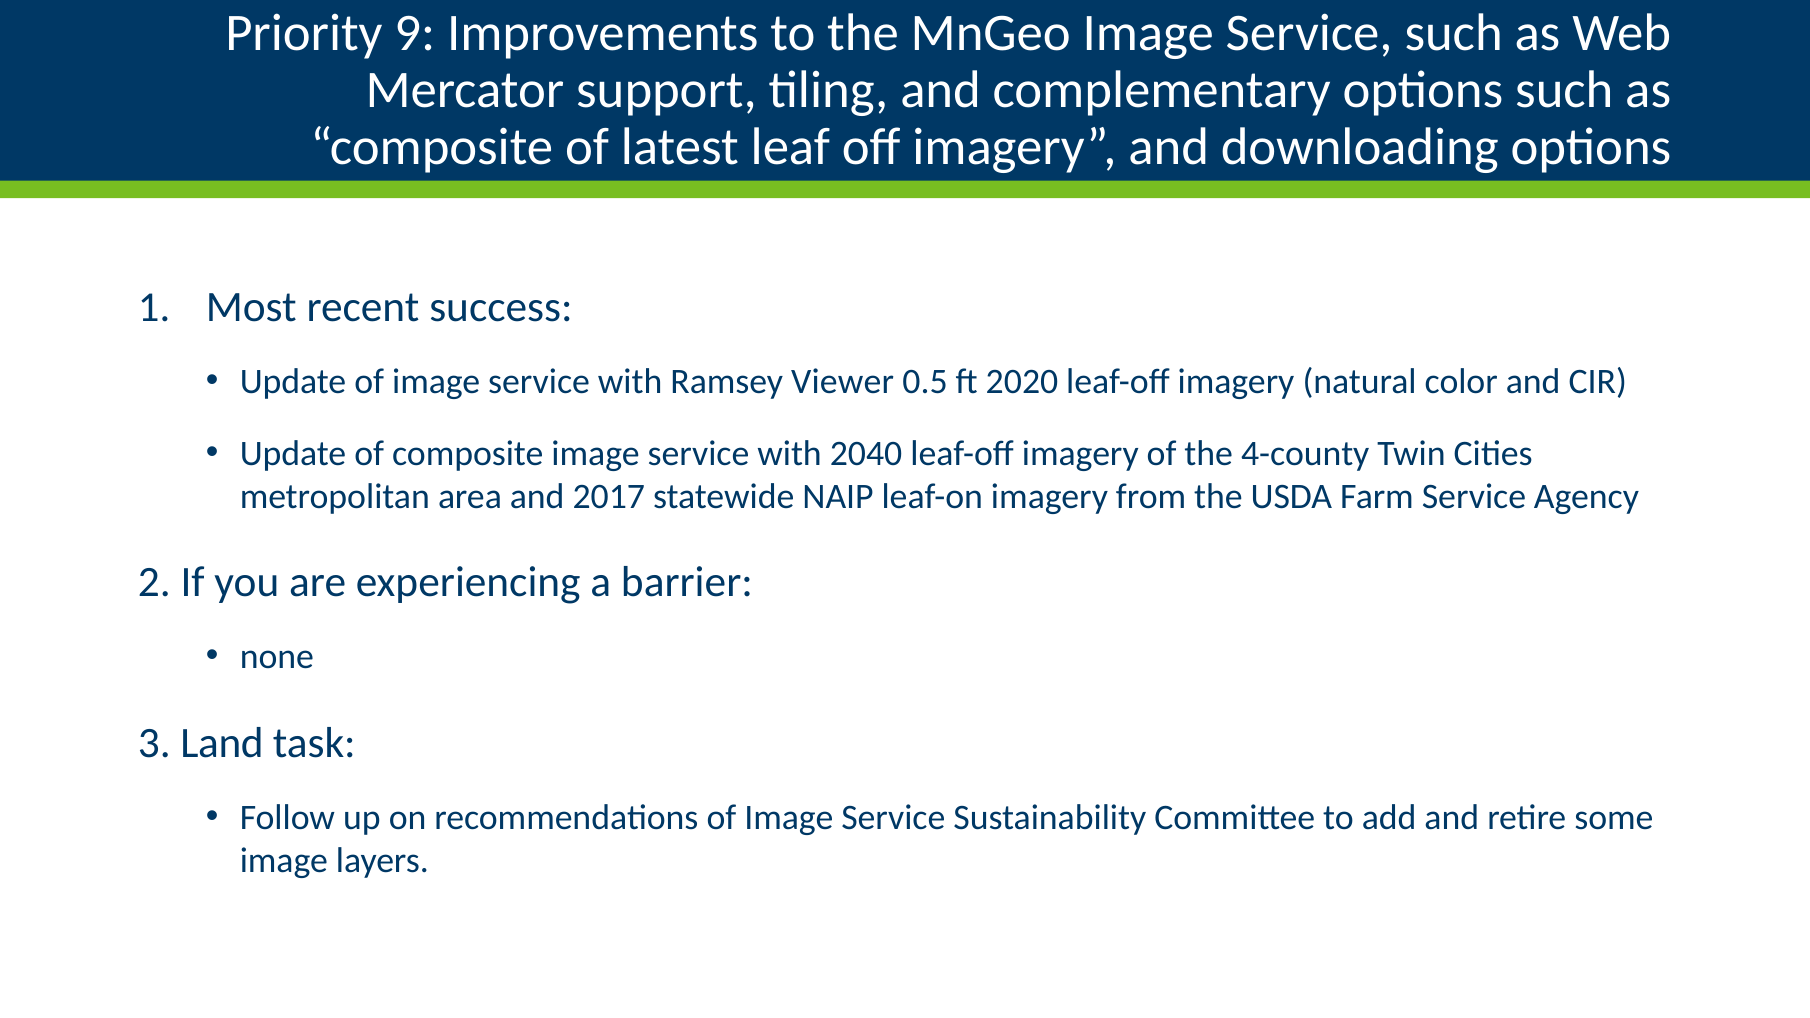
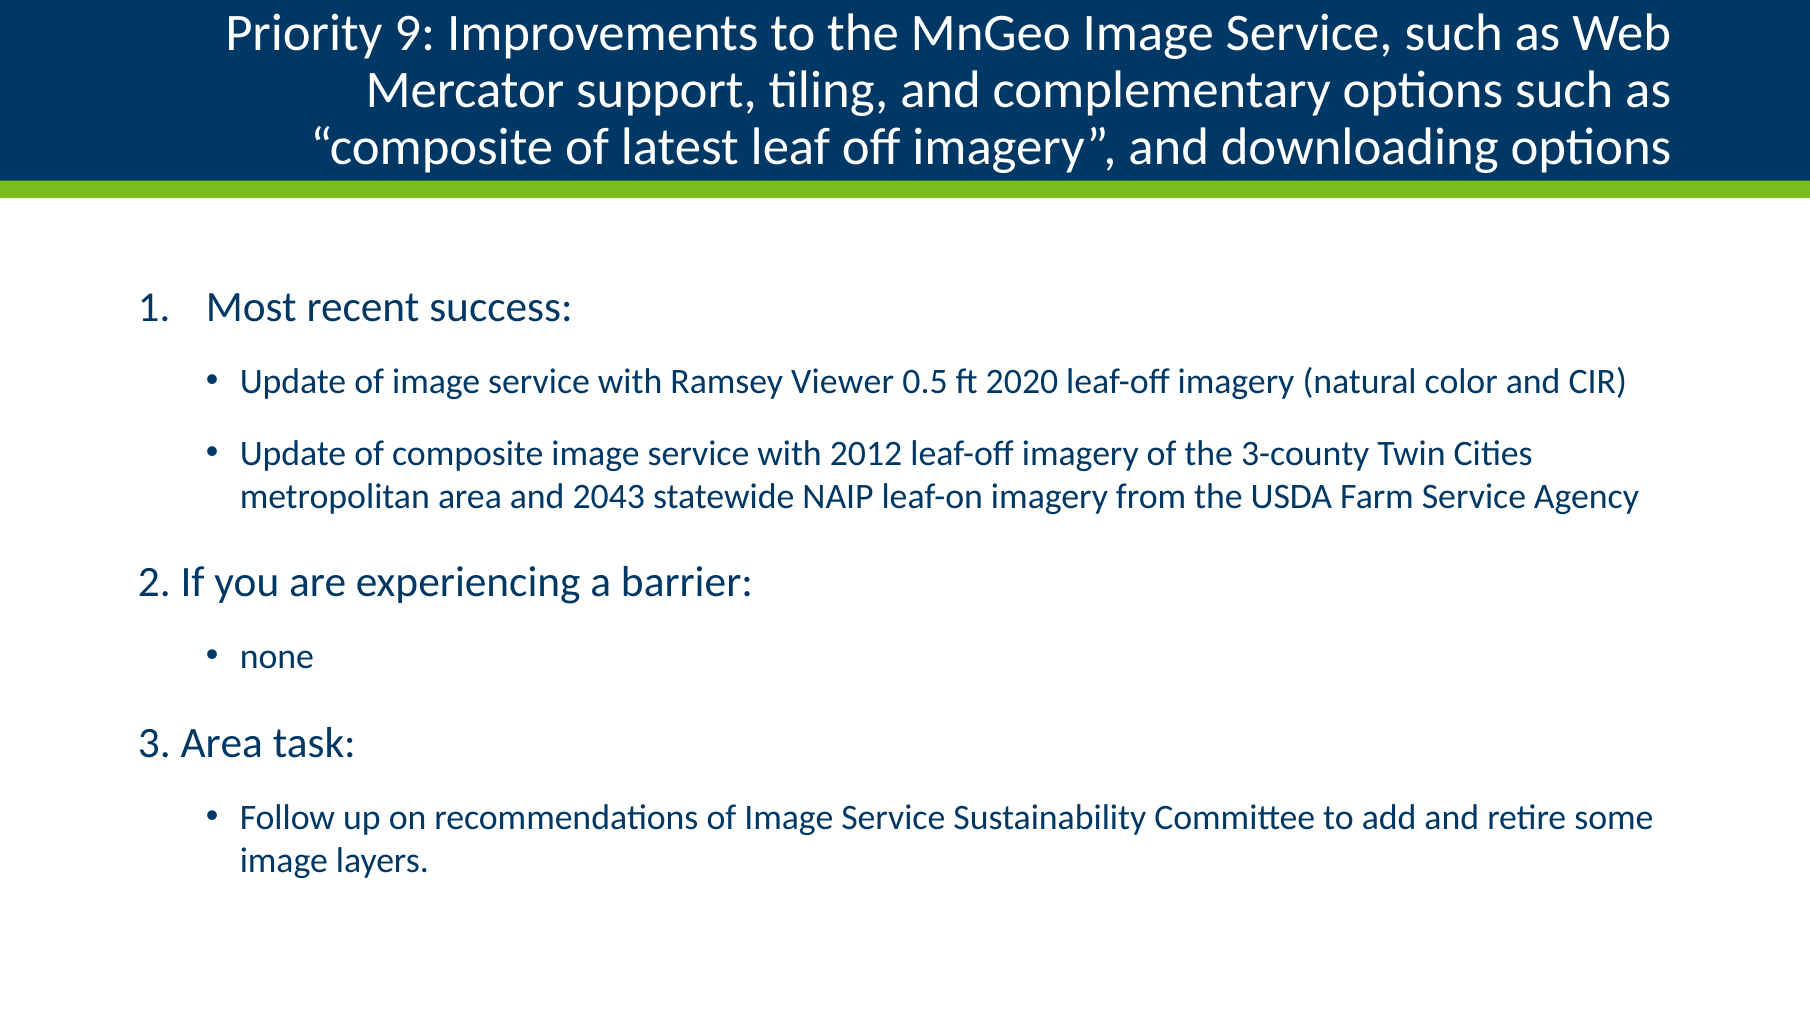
2040: 2040 -> 2012
4-county: 4-county -> 3-county
2017: 2017 -> 2043
3 Land: Land -> Area
